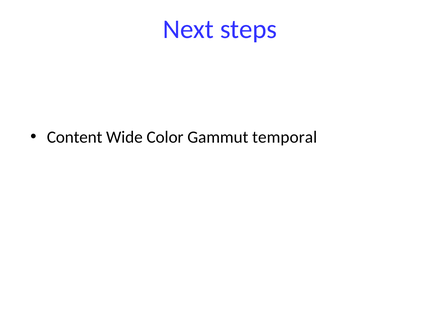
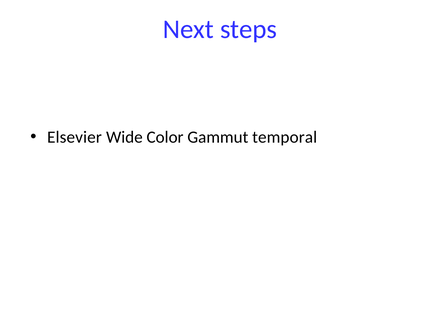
Content: Content -> Elsevier
